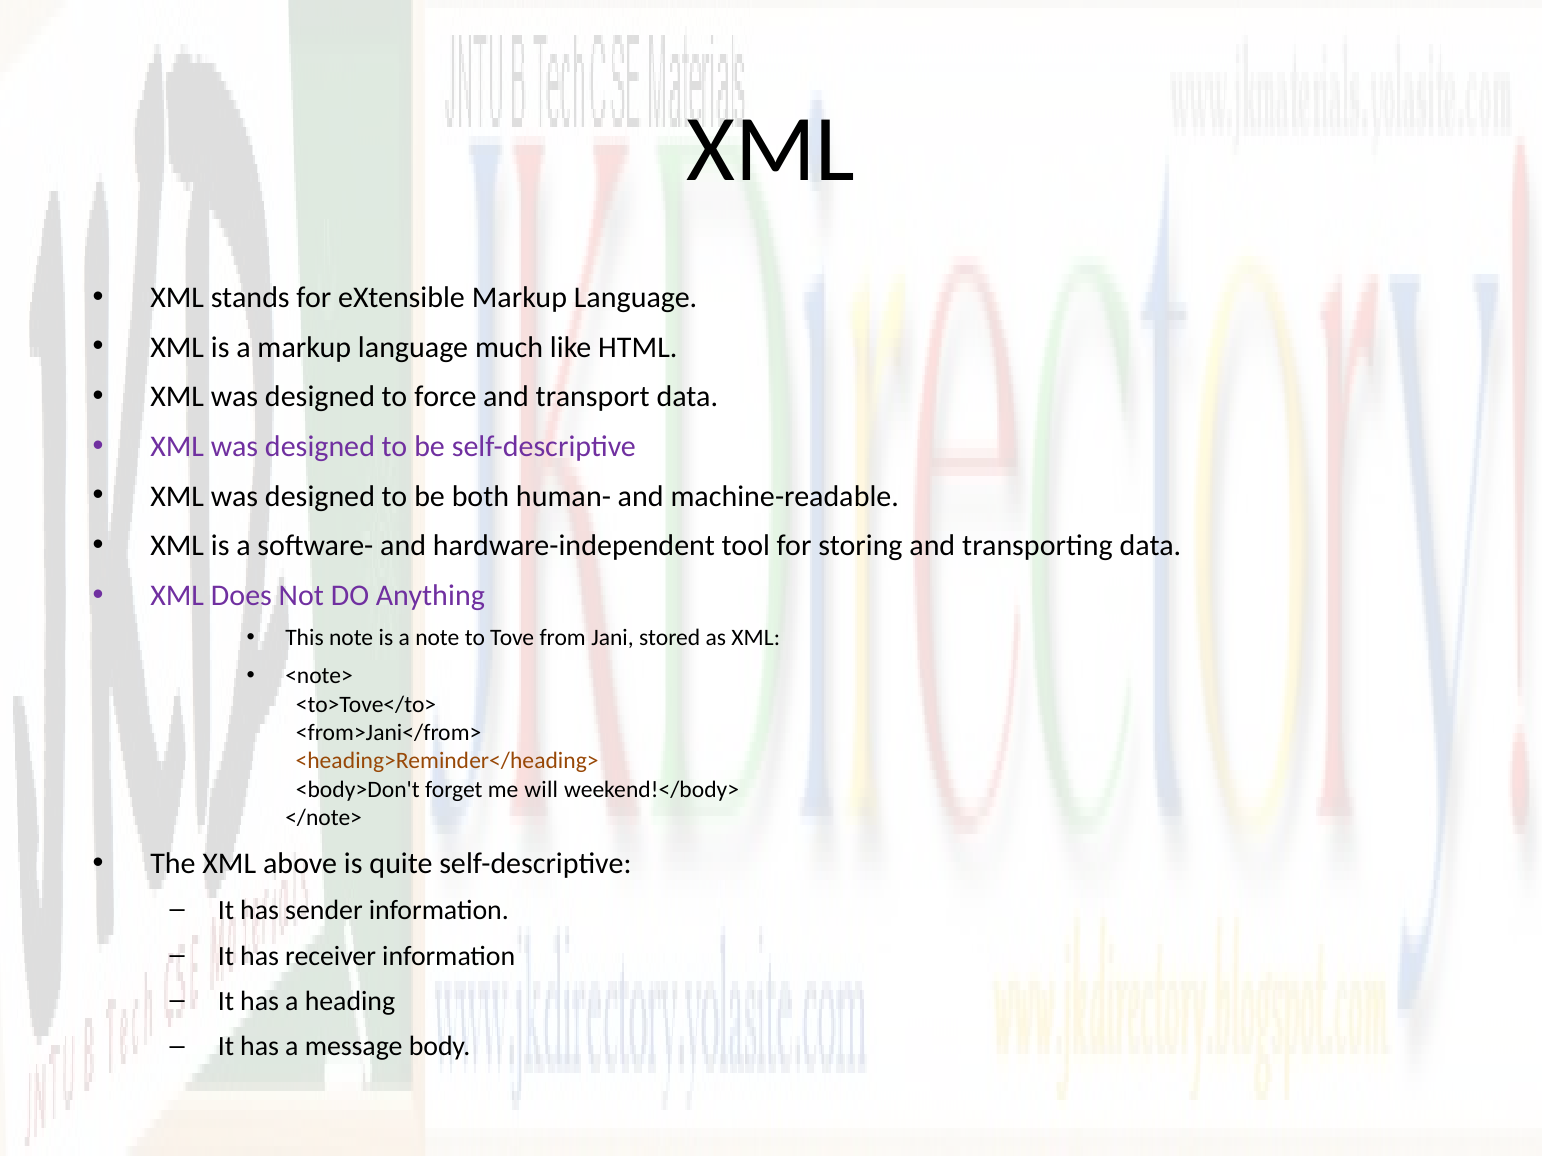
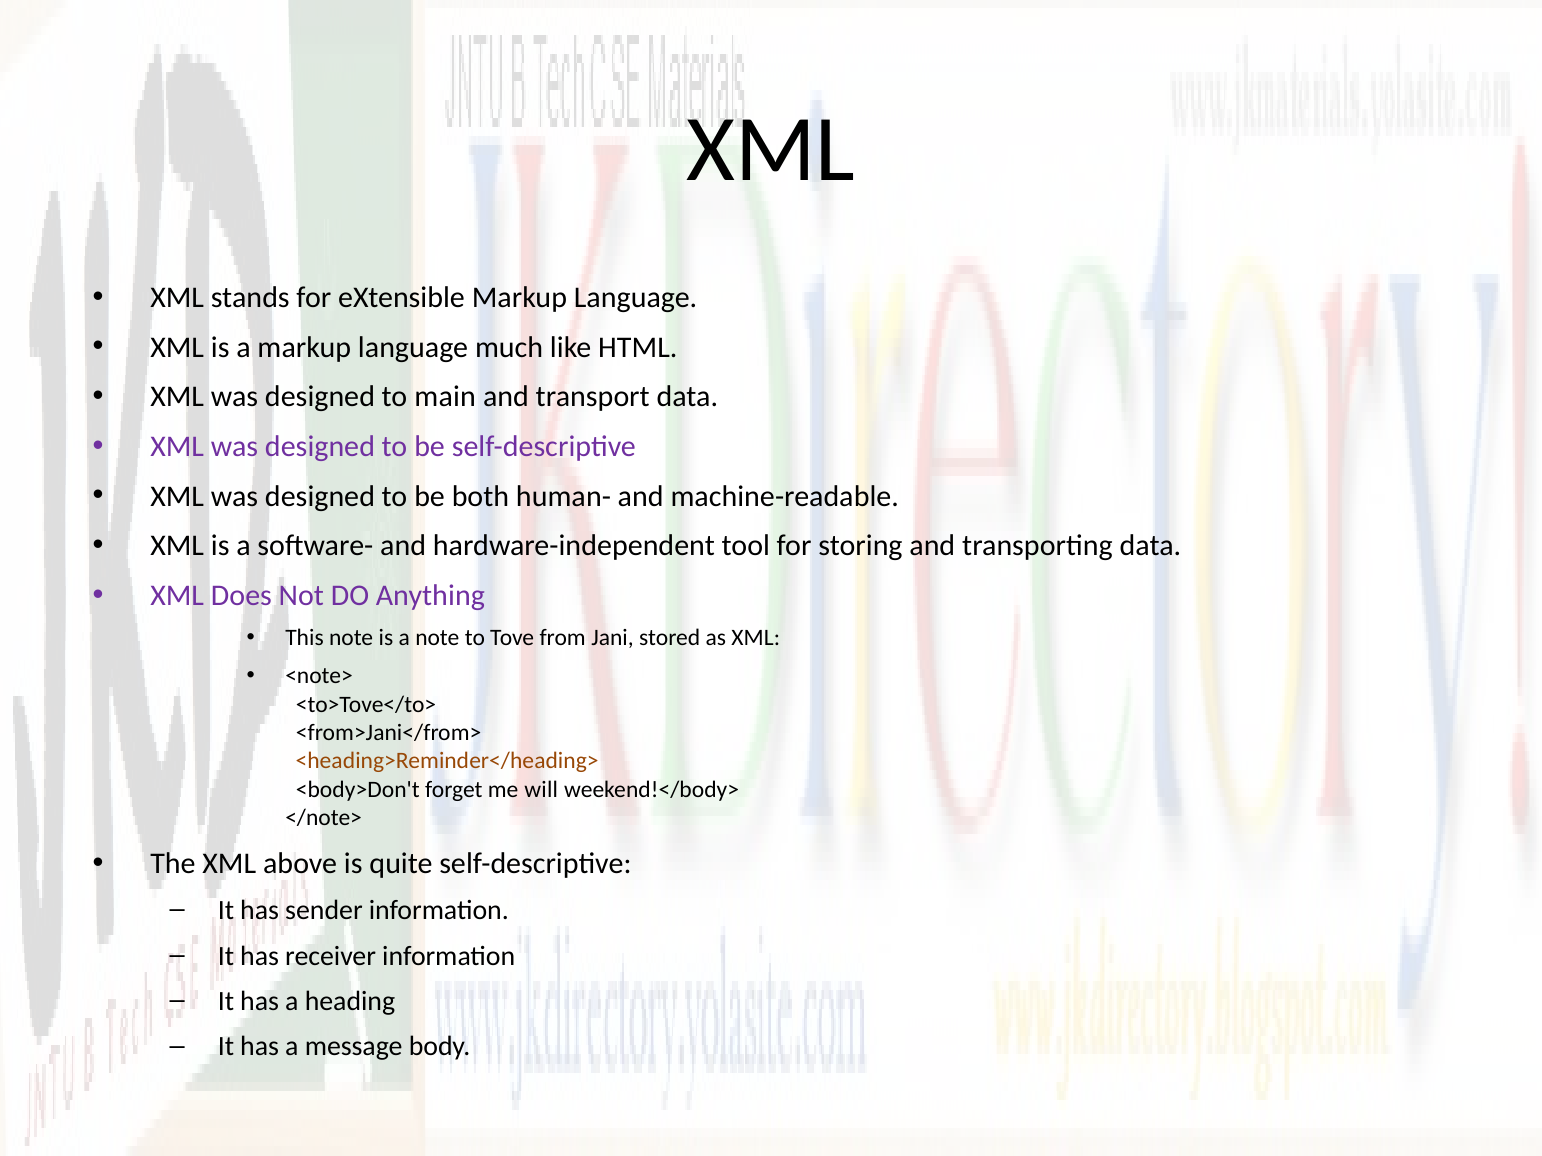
force: force -> main
